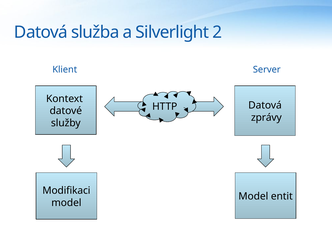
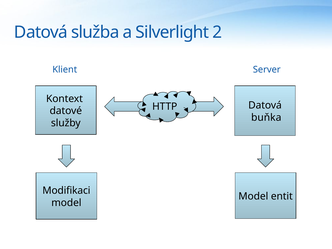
zprávy: zprávy -> buňka
